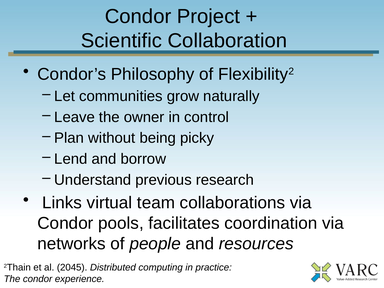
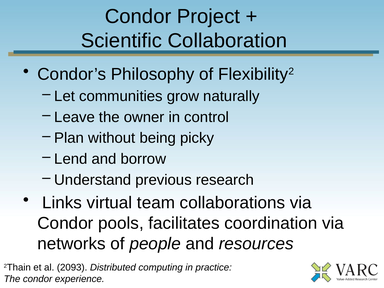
2045: 2045 -> 2093
